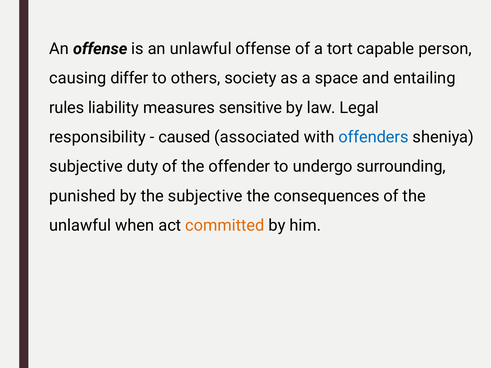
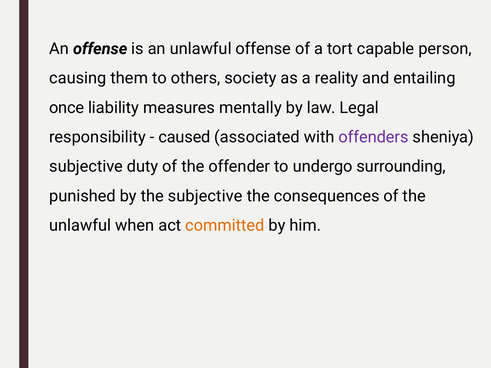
differ: differ -> them
space: space -> reality
rules: rules -> once
sensitive: sensitive -> mentally
offenders colour: blue -> purple
